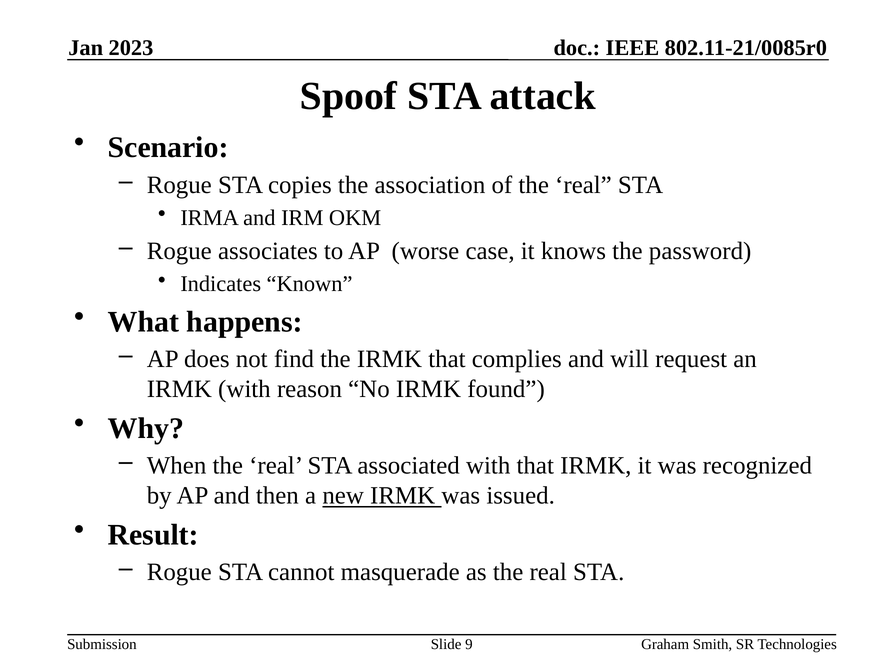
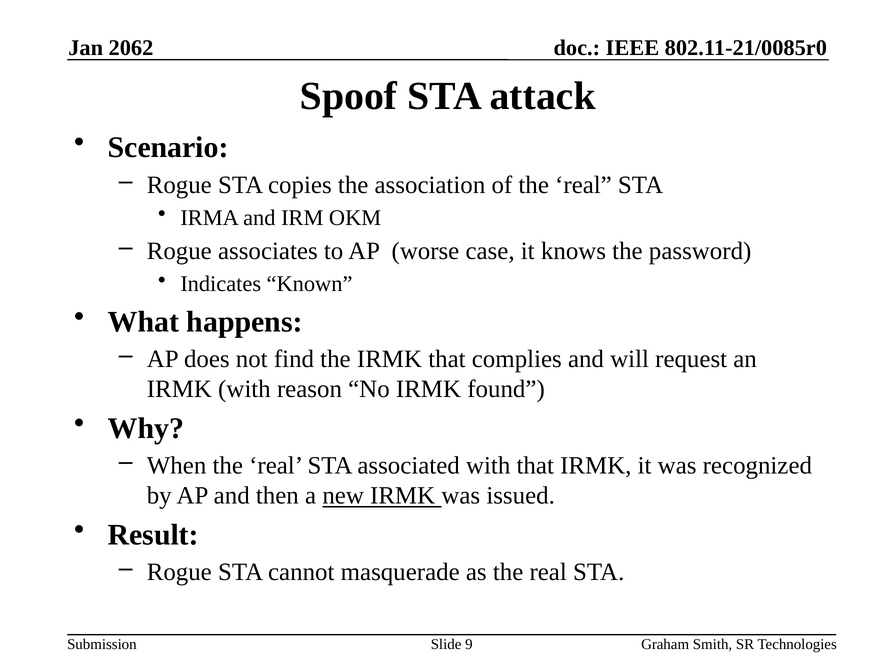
2023: 2023 -> 2062
